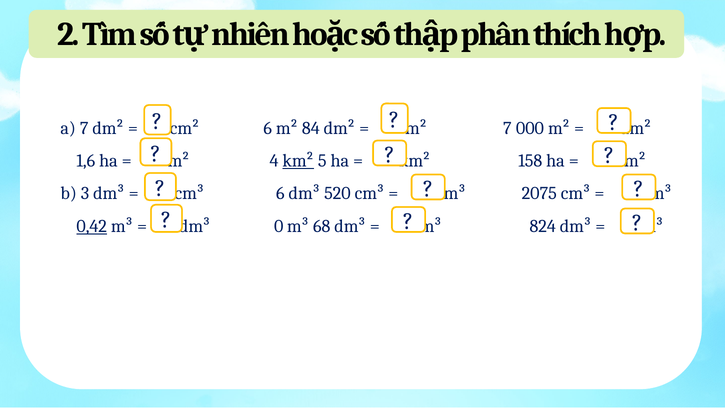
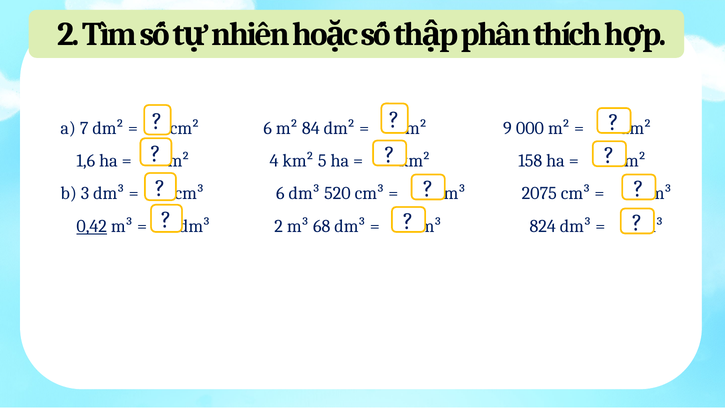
m² 7: 7 -> 9
km² at (298, 161) underline: present -> none
dm³ 0: 0 -> 2
